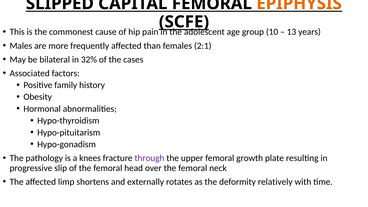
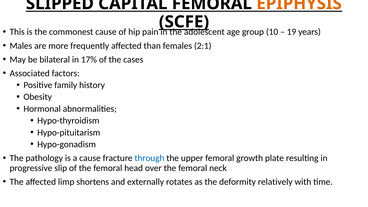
13: 13 -> 19
32%: 32% -> 17%
a knees: knees -> cause
through colour: purple -> blue
